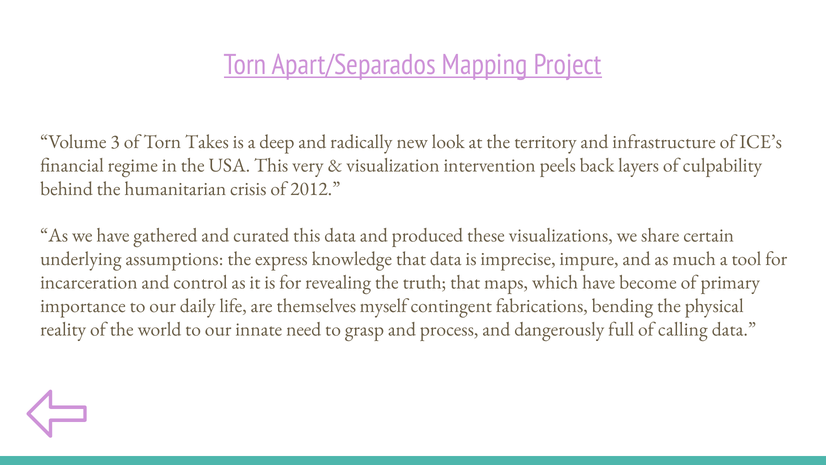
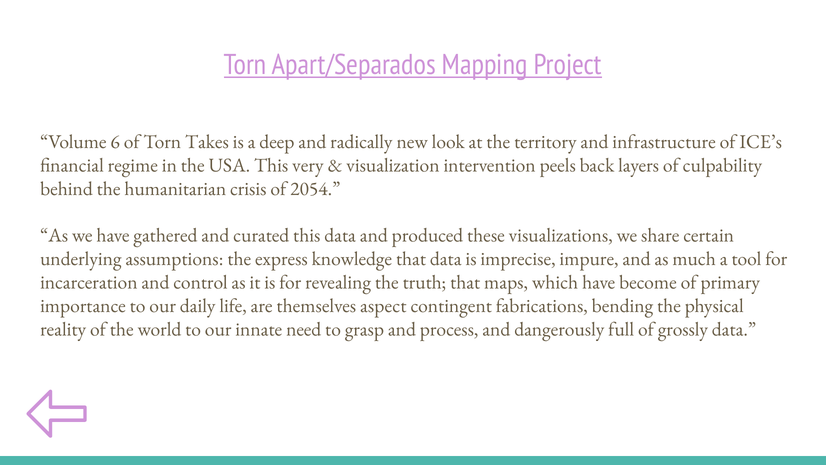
3: 3 -> 6
2012: 2012 -> 2054
myself: myself -> aspect
calling: calling -> grossly
